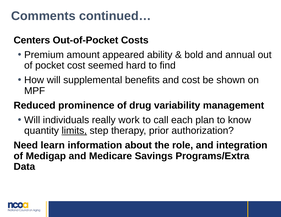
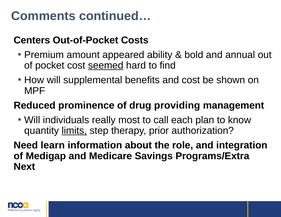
seemed underline: none -> present
variability: variability -> providing
work: work -> most
Data: Data -> Next
